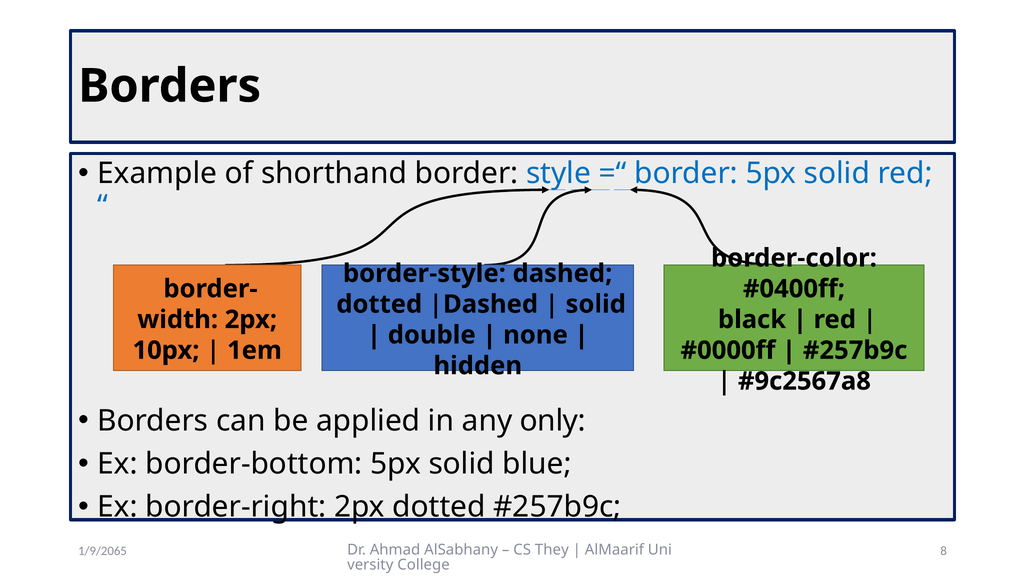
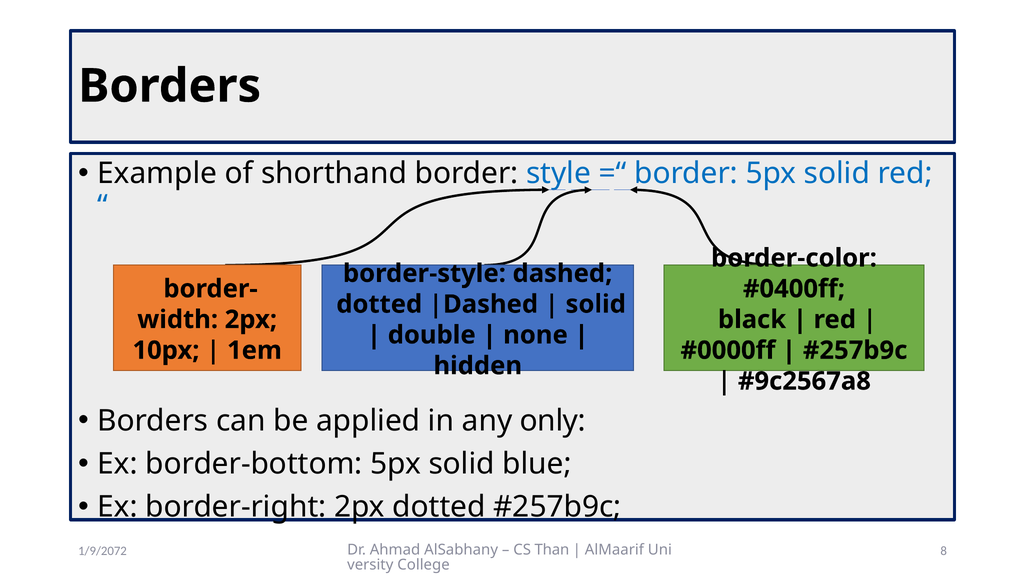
1/9/2065: 1/9/2065 -> 1/9/2072
They: They -> Than
